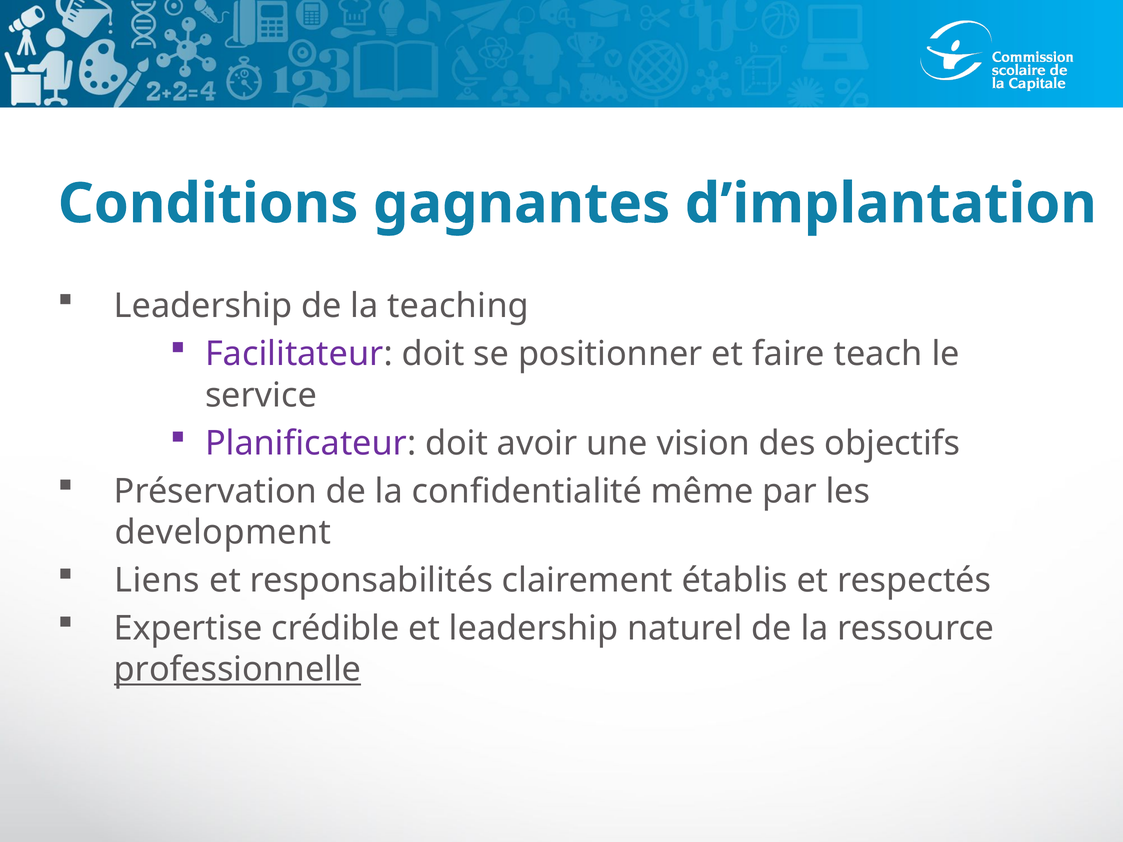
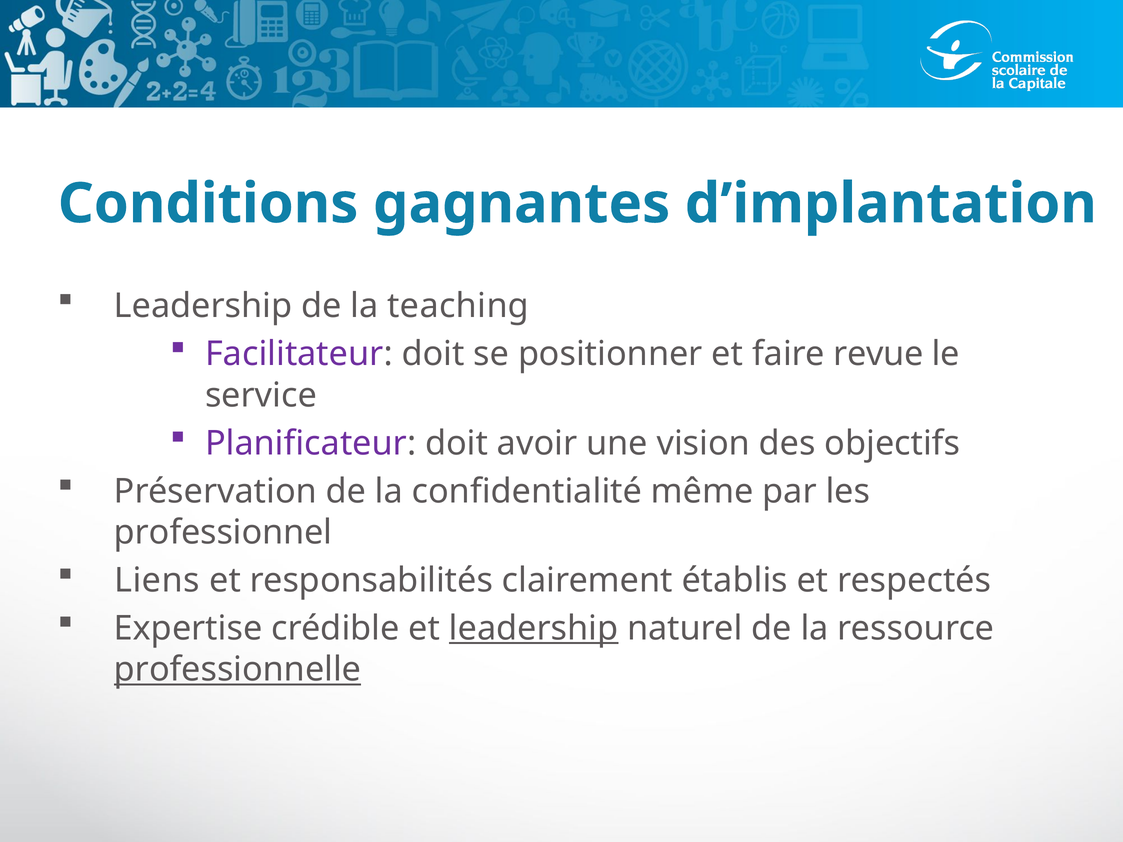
teach: teach -> revue
development: development -> professionnel
leadership at (534, 629) underline: none -> present
